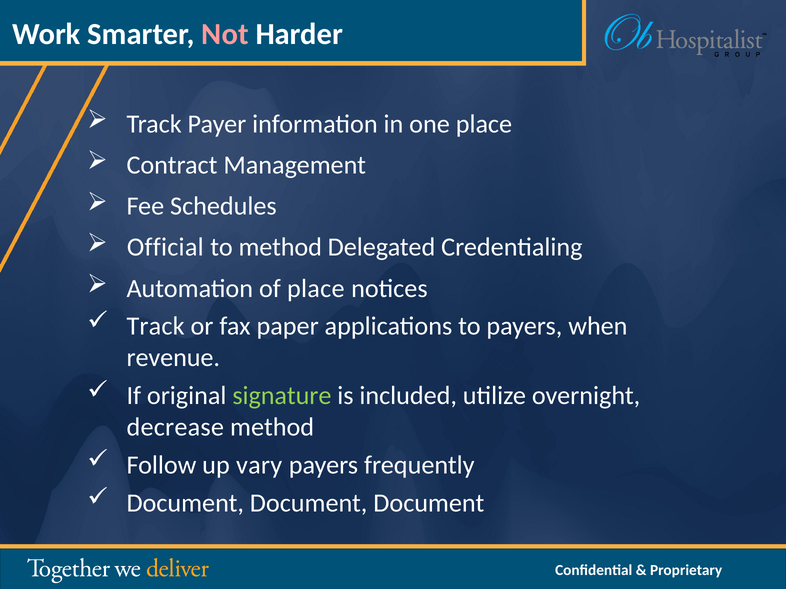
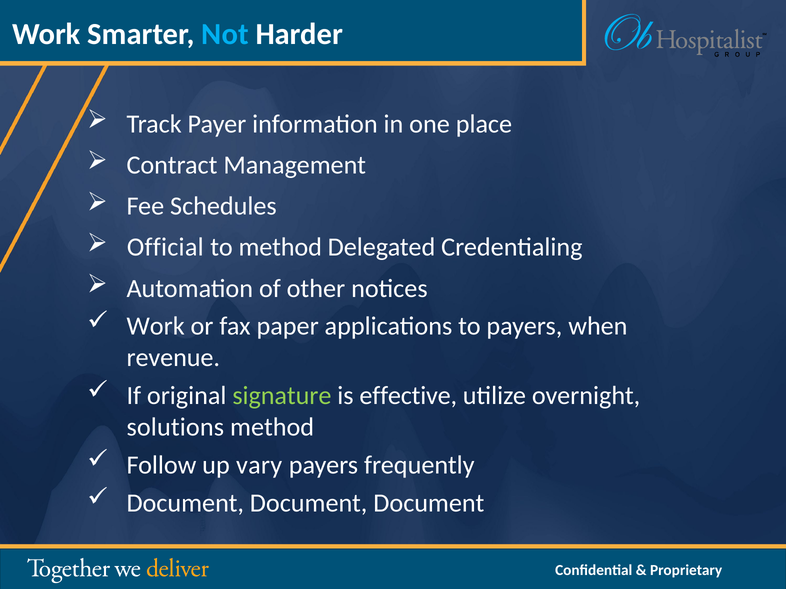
Not colour: pink -> light blue
of place: place -> other
Track at (156, 327): Track -> Work
included: included -> effective
decrease: decrease -> solutions
